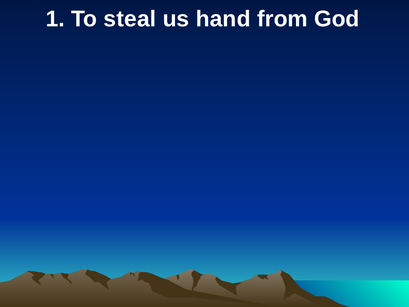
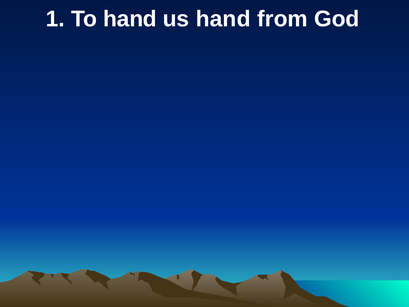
To steal: steal -> hand
